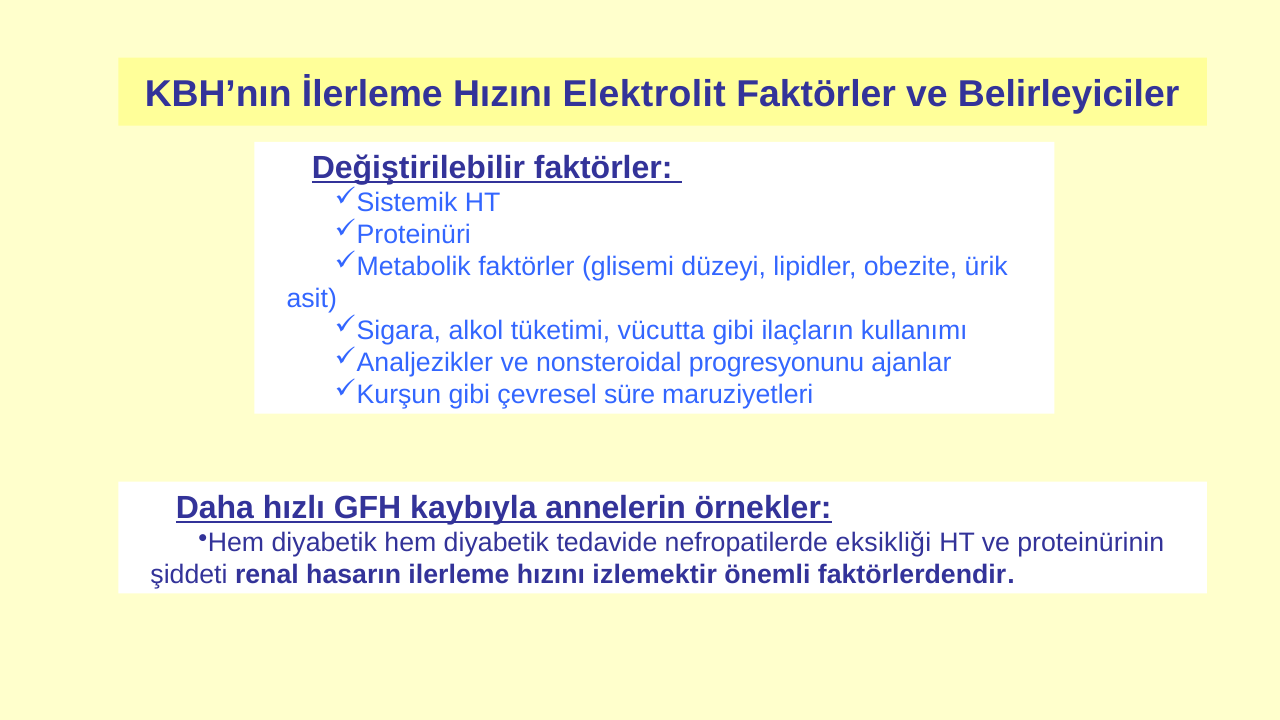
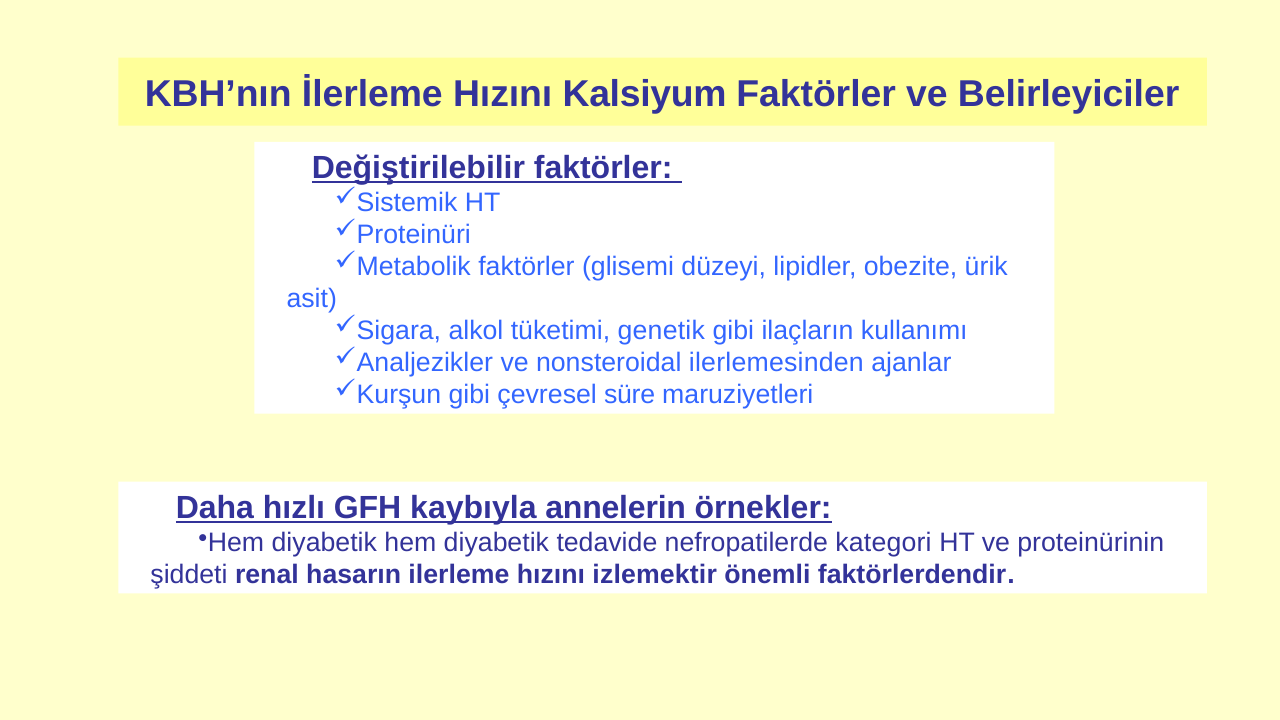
Elektrolit: Elektrolit -> Kalsiyum
vücutta: vücutta -> genetik
progresyonunu: progresyonunu -> ilerlemesinden
eksikliği: eksikliği -> kategori
